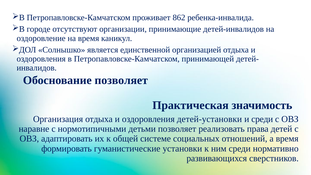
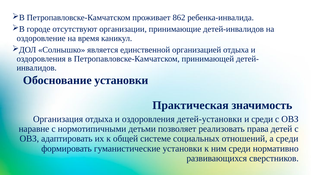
Обоснование позволяет: позволяет -> установки
а время: время -> среди
